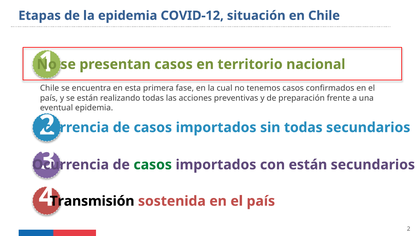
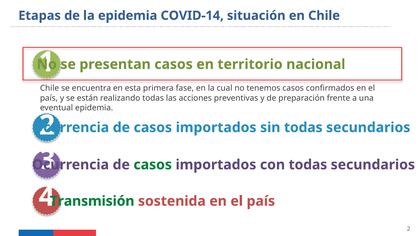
COVID-12: COVID-12 -> COVID-14
con están: están -> todas
Transmisión colour: black -> green
